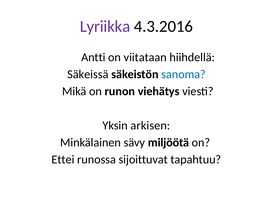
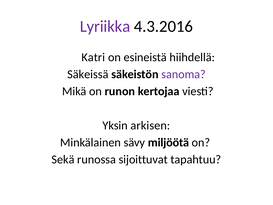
Antti: Antti -> Katri
viitataan: viitataan -> esineistä
sanoma colour: blue -> purple
viehätys: viehätys -> kertojaa
Ettei: Ettei -> Sekä
